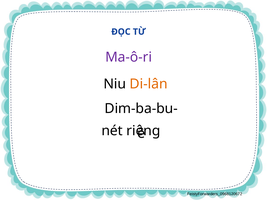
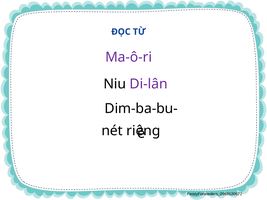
Di-lân colour: orange -> purple
